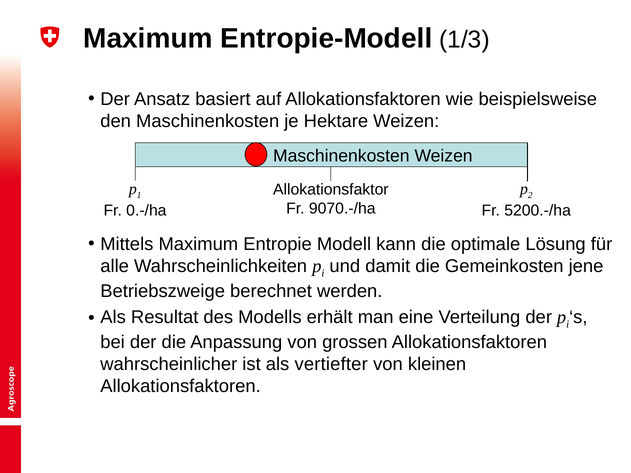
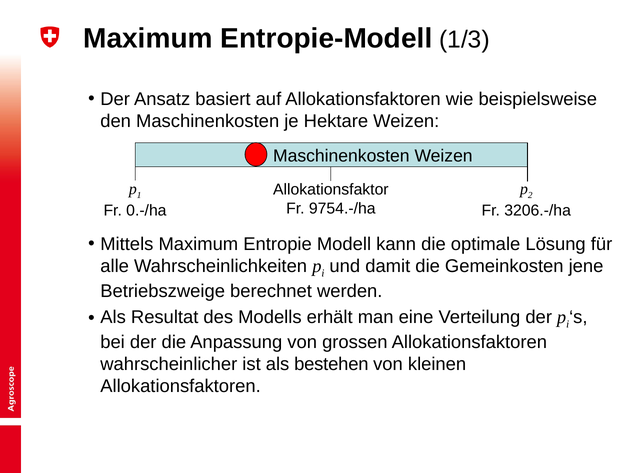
9070.-/ha: 9070.-/ha -> 9754.-/ha
5200.-/ha: 5200.-/ha -> 3206.-/ha
vertiefter: vertiefter -> bestehen
